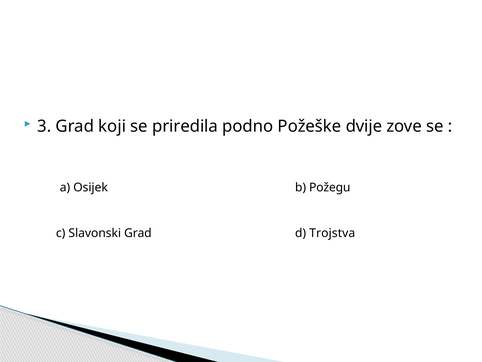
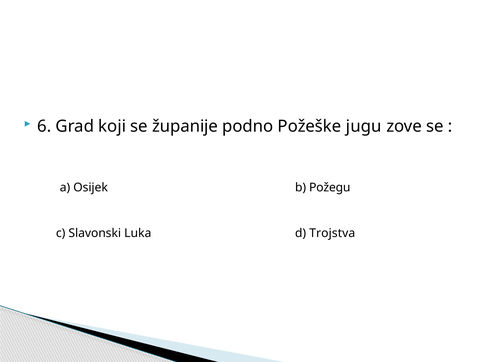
3: 3 -> 6
priredila: priredila -> županije
dvije: dvije -> jugu
Slavonski Grad: Grad -> Luka
